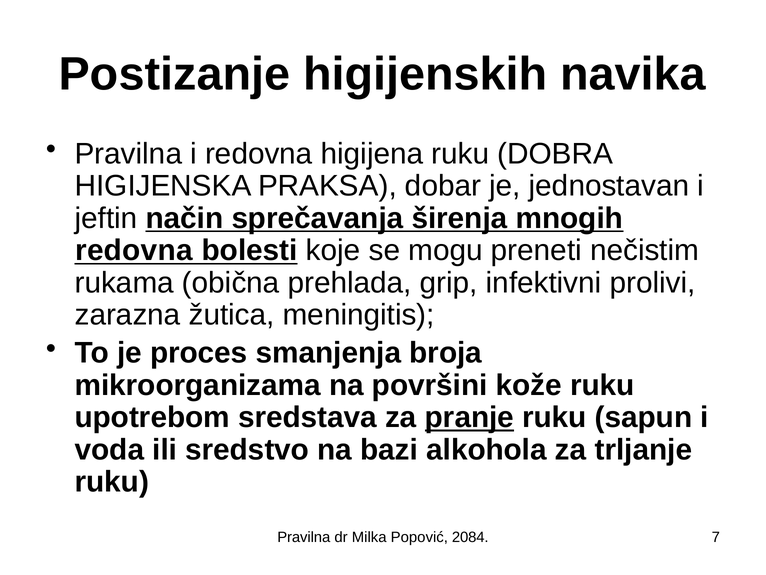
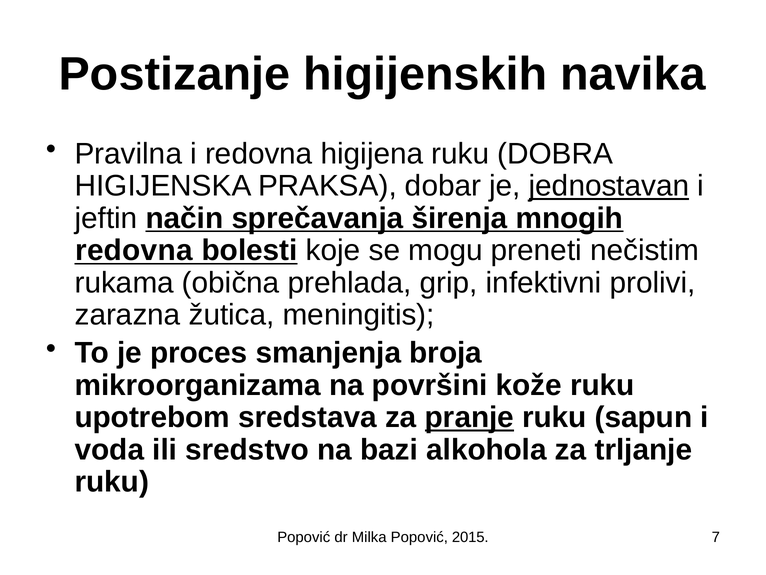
jednostavan underline: none -> present
Pravilna at (304, 537): Pravilna -> Popović
2084: 2084 -> 2015
